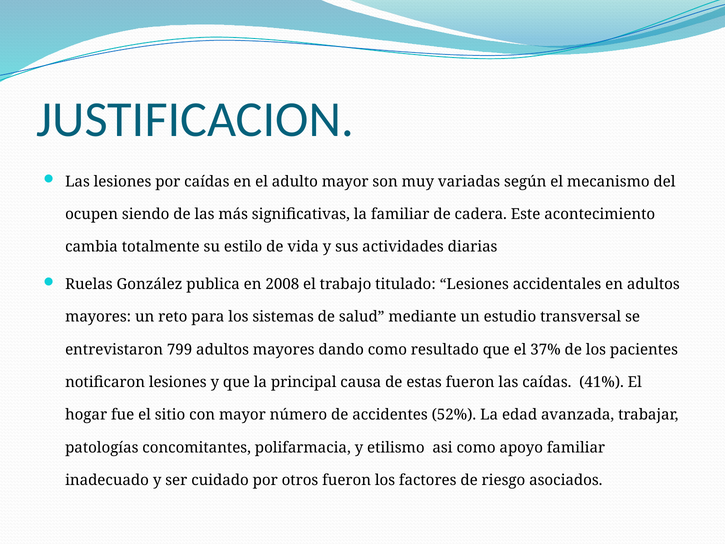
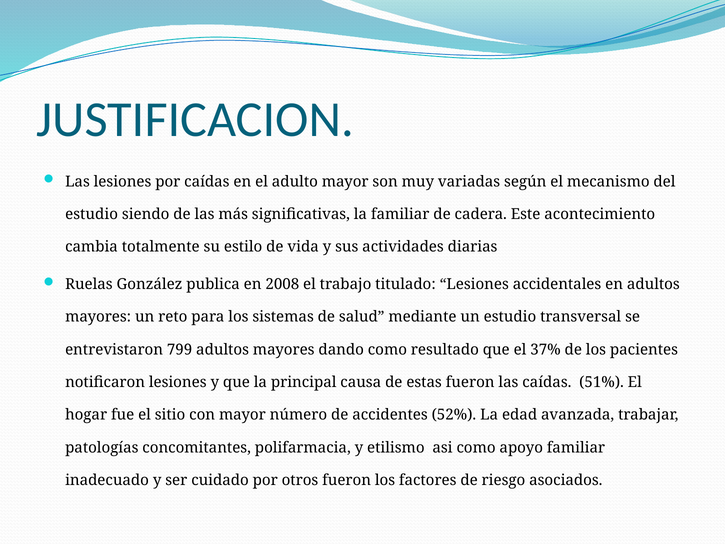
ocupen at (92, 214): ocupen -> estudio
41%: 41% -> 51%
